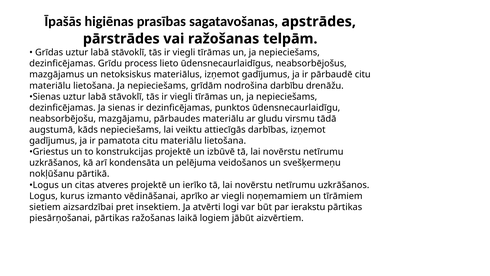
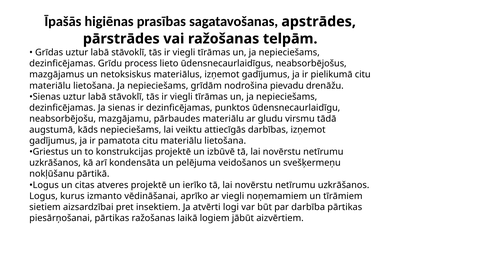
pārbaudē: pārbaudē -> pielikumā
darbību: darbību -> pievadu
ierakstu: ierakstu -> darbība
